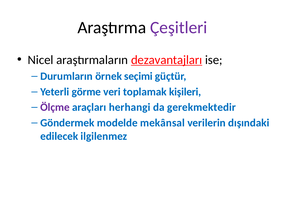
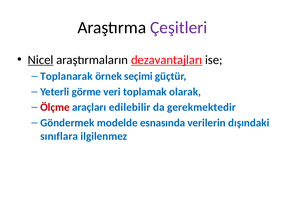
Nicel underline: none -> present
Durumların: Durumların -> Toplanarak
kişileri: kişileri -> olarak
Ölçme colour: purple -> red
herhangi: herhangi -> edilebilir
mekânsal: mekânsal -> esnasında
edilecek: edilecek -> sınıflara
